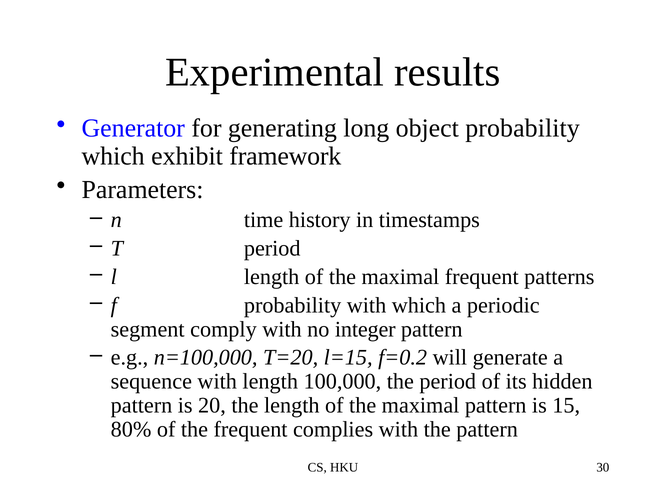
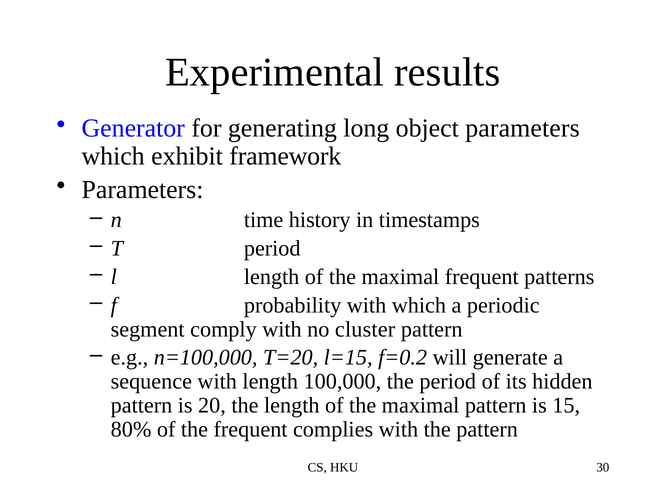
object probability: probability -> parameters
integer: integer -> cluster
